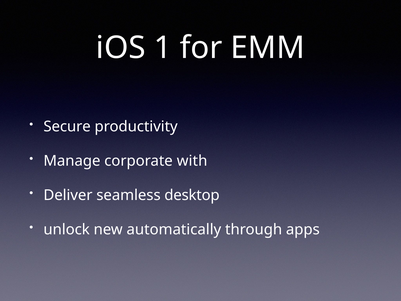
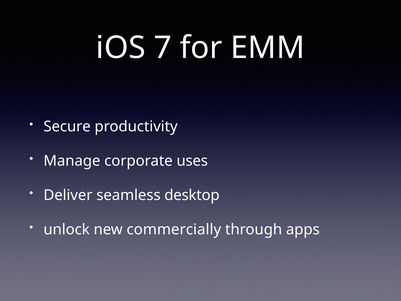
1: 1 -> 7
with: with -> uses
automatically: automatically -> commercially
